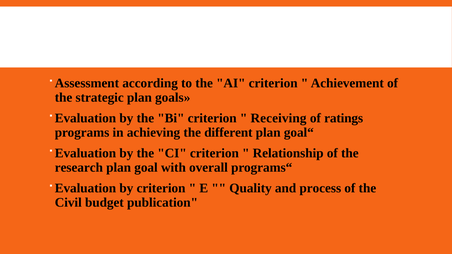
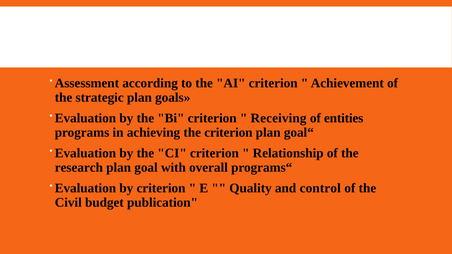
ratings: ratings -> entities
the different: different -> criterion
process: process -> control
